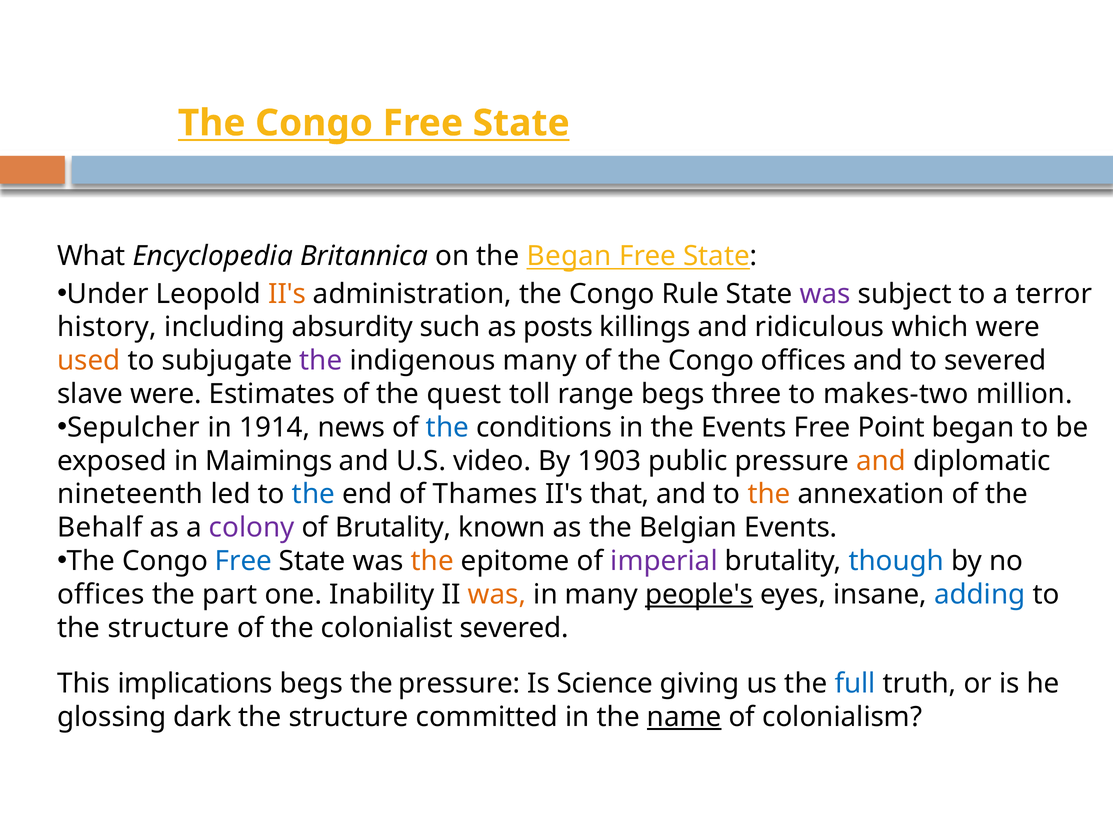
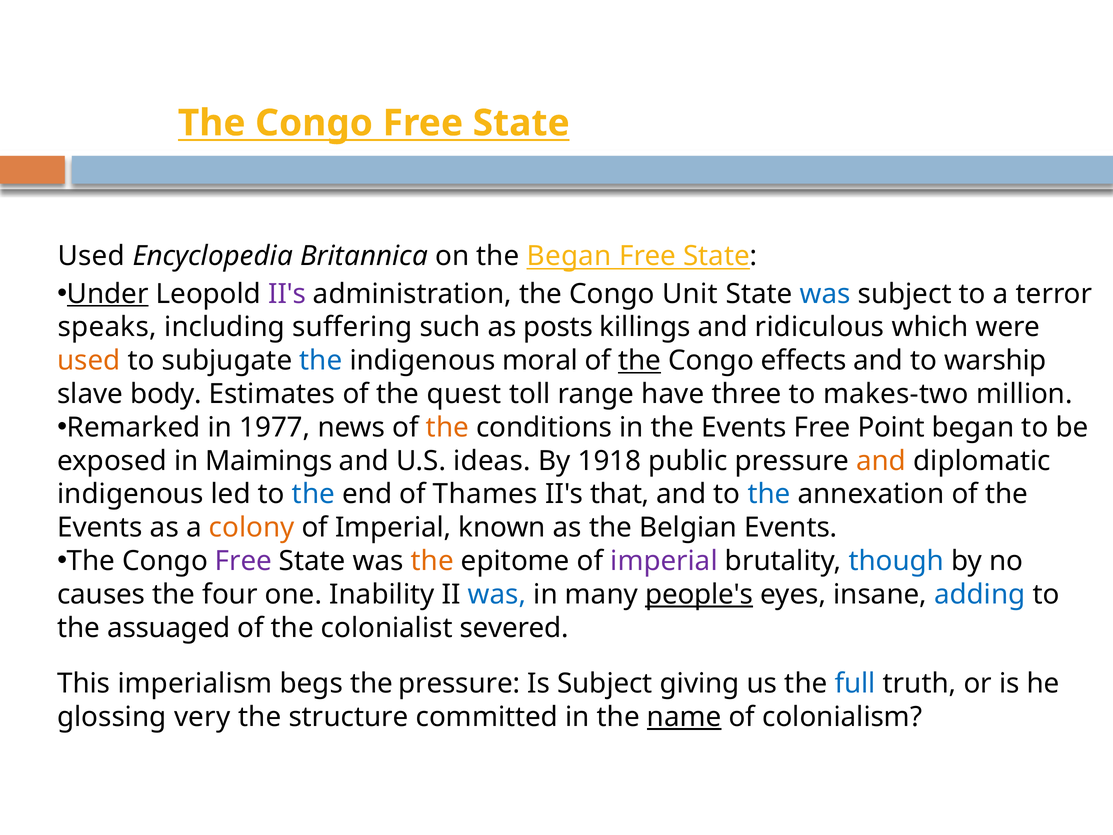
What at (91, 256): What -> Used
Under underline: none -> present
II's at (287, 294) colour: orange -> purple
Rule: Rule -> Unit
was at (825, 294) colour: purple -> blue
history: history -> speaks
absurdity: absurdity -> suffering
the at (321, 361) colour: purple -> blue
indigenous many: many -> moral
the at (640, 361) underline: none -> present
Congo offices: offices -> effects
to severed: severed -> warship
slave were: were -> body
range begs: begs -> have
Sepulcher: Sepulcher -> Remarked
1914: 1914 -> 1977
the at (447, 427) colour: blue -> orange
video: video -> ideas
1903: 1903 -> 1918
nineteenth at (130, 494): nineteenth -> indigenous
the at (769, 494) colour: orange -> blue
Behalf at (100, 528): Behalf -> Events
colony colour: purple -> orange
Brutality at (393, 528): Brutality -> Imperial
Free at (243, 561) colour: blue -> purple
offices at (101, 594): offices -> causes
part: part -> four
was at (497, 594) colour: orange -> blue
structure at (169, 628): structure -> assuaged
implications: implications -> imperialism
Is Science: Science -> Subject
dark: dark -> very
